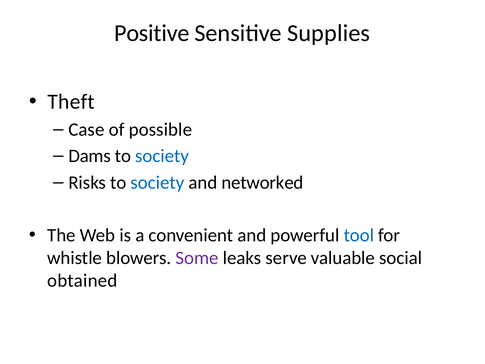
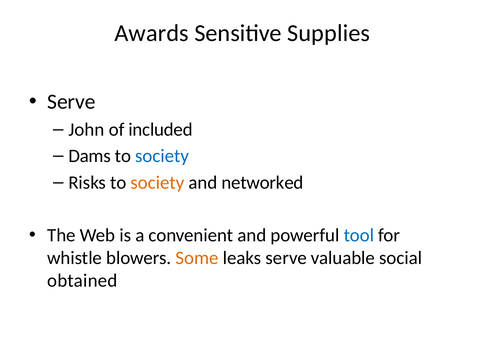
Positive: Positive -> Awards
Theft at (71, 102): Theft -> Serve
Case: Case -> John
possible: possible -> included
society at (157, 182) colour: blue -> orange
Some colour: purple -> orange
